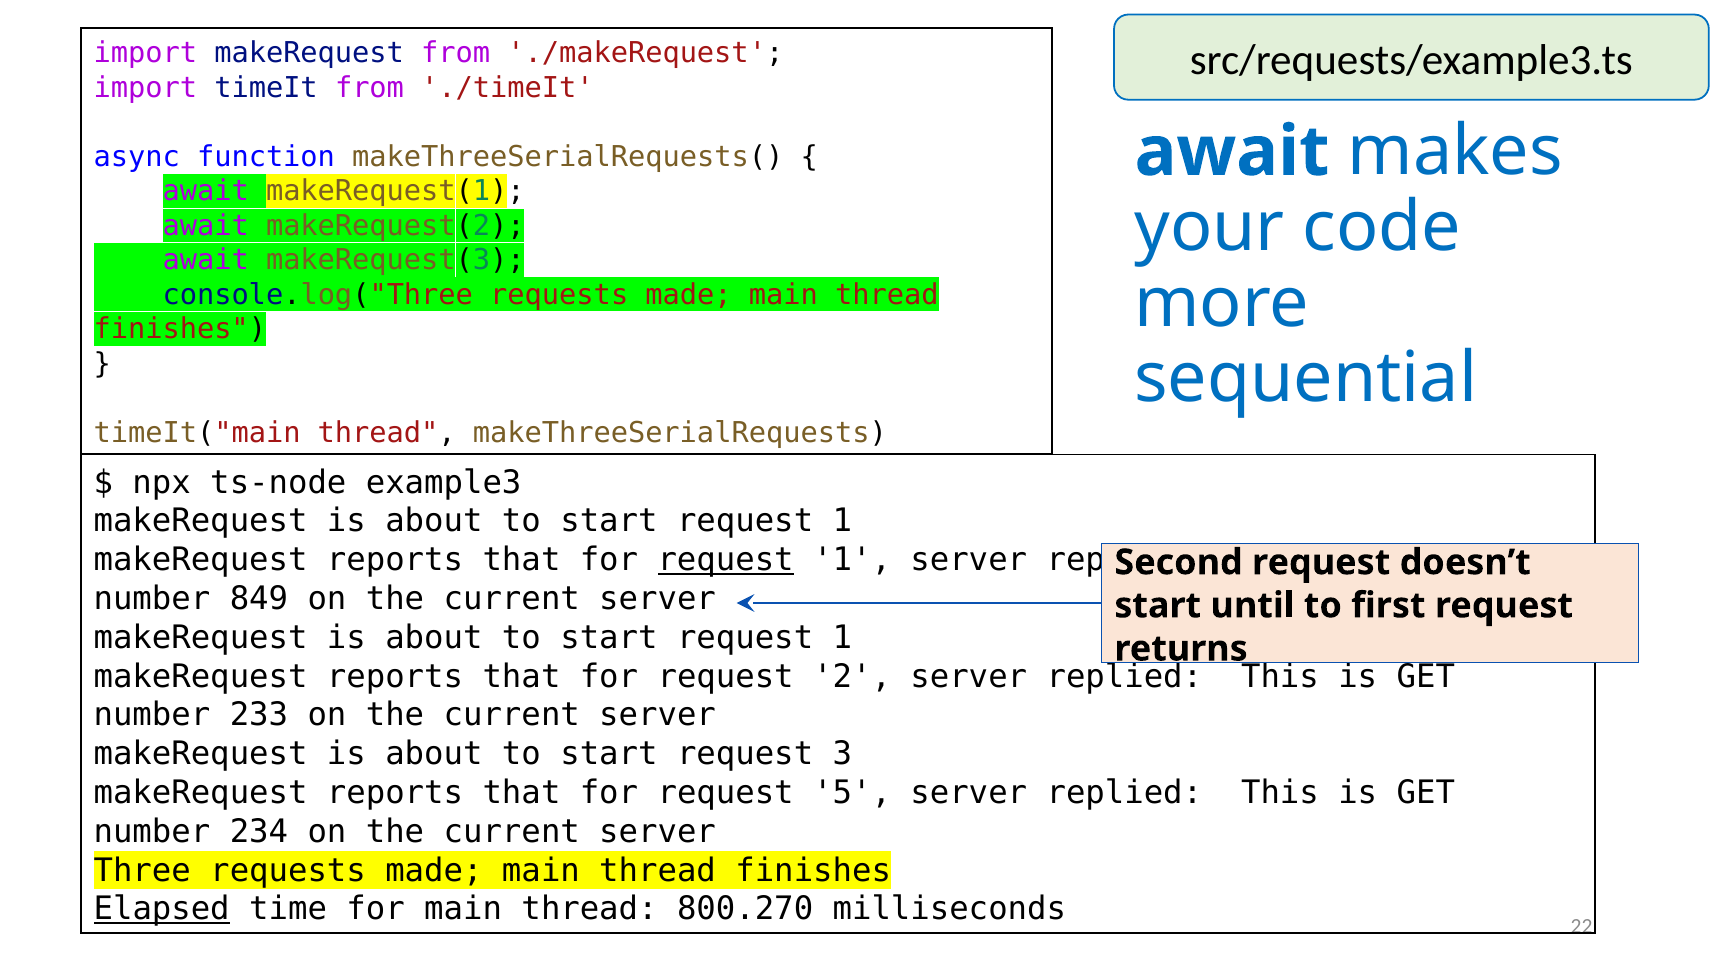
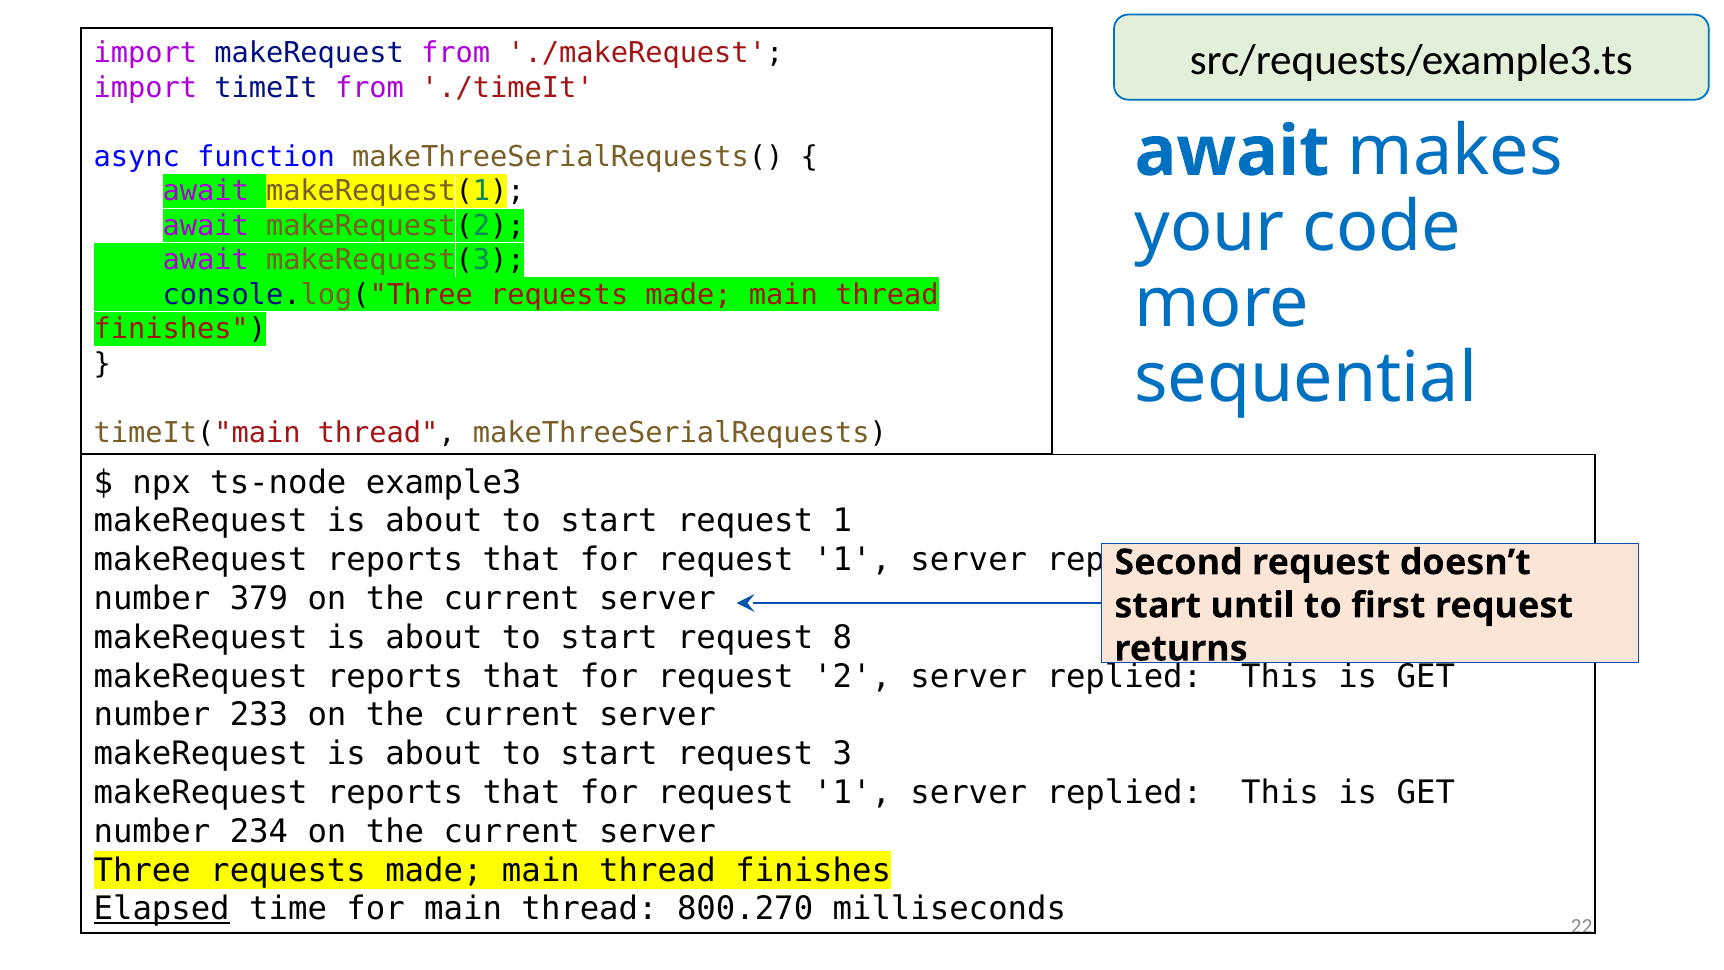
request at (726, 560) underline: present -> none
849: 849 -> 379
1 at (842, 638): 1 -> 8
5 at (852, 793): 5 -> 1
